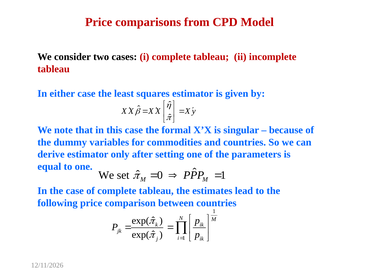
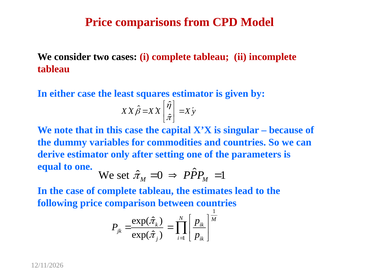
formal: formal -> capital
